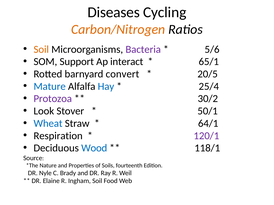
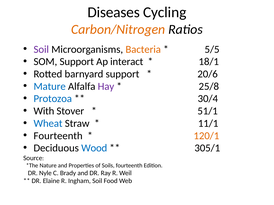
Soil at (41, 49) colour: orange -> purple
Bacteria colour: purple -> orange
5/6: 5/6 -> 5/5
65/1: 65/1 -> 18/1
barnyard convert: convert -> support
20/5: 20/5 -> 20/6
Hay colour: blue -> purple
25/4: 25/4 -> 25/8
Protozoa colour: purple -> blue
30/2: 30/2 -> 30/4
Look: Look -> With
50/1: 50/1 -> 51/1
64/1: 64/1 -> 11/1
Respiration at (58, 136): Respiration -> Fourteenth
120/1 colour: purple -> orange
118/1: 118/1 -> 305/1
